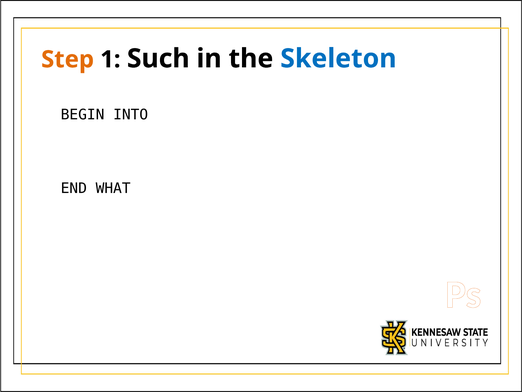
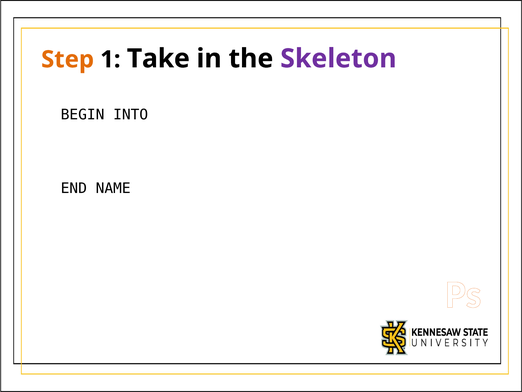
Such: Such -> Take
Skeleton colour: blue -> purple
WHAT: WHAT -> NAME
